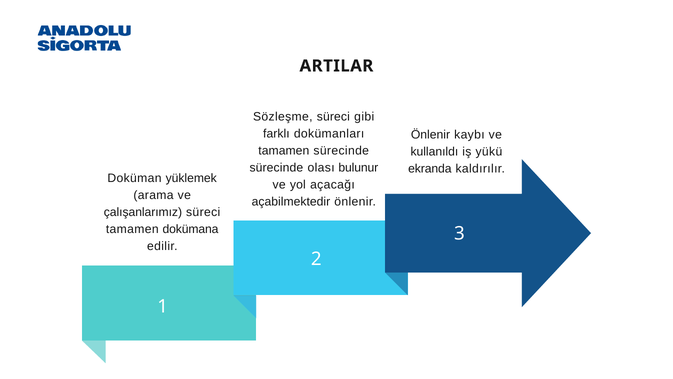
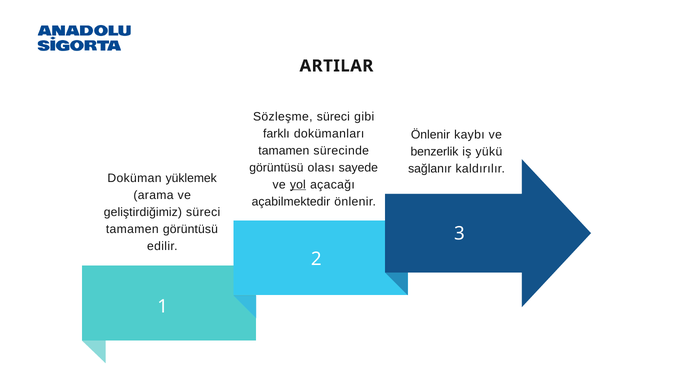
kullanıldı: kullanıldı -> benzerlik
sürecinde at (276, 167): sürecinde -> görüntüsü
bulunur: bulunur -> sayede
ekranda: ekranda -> sağlanır
yol underline: none -> present
çalışanlarımız: çalışanlarımız -> geliştirdiğimiz
tamamen dokümana: dokümana -> görüntüsü
